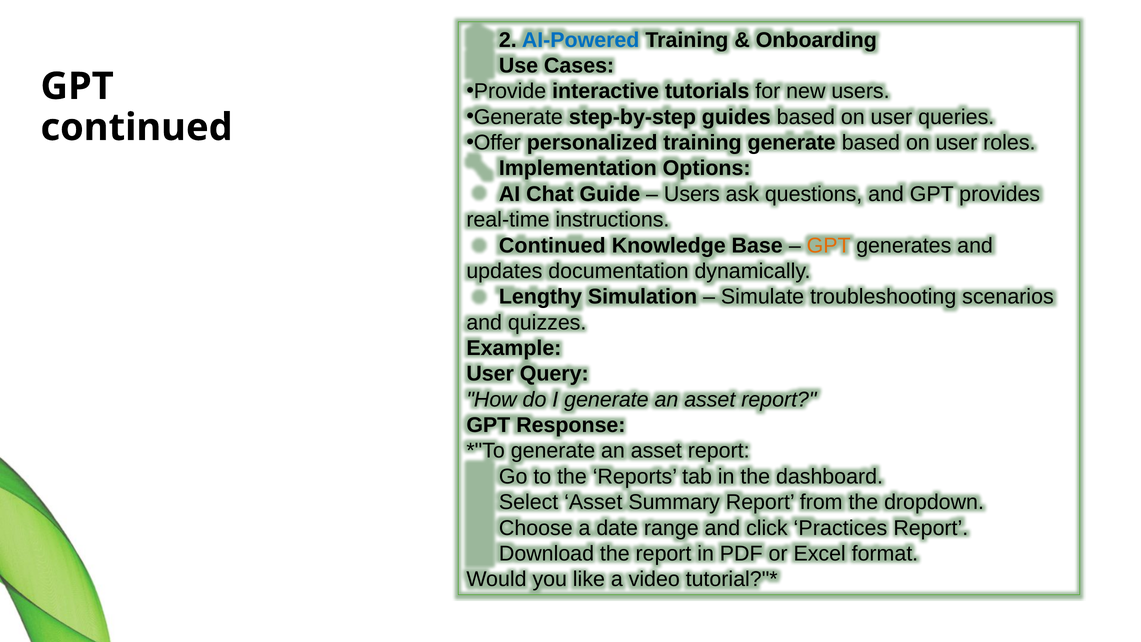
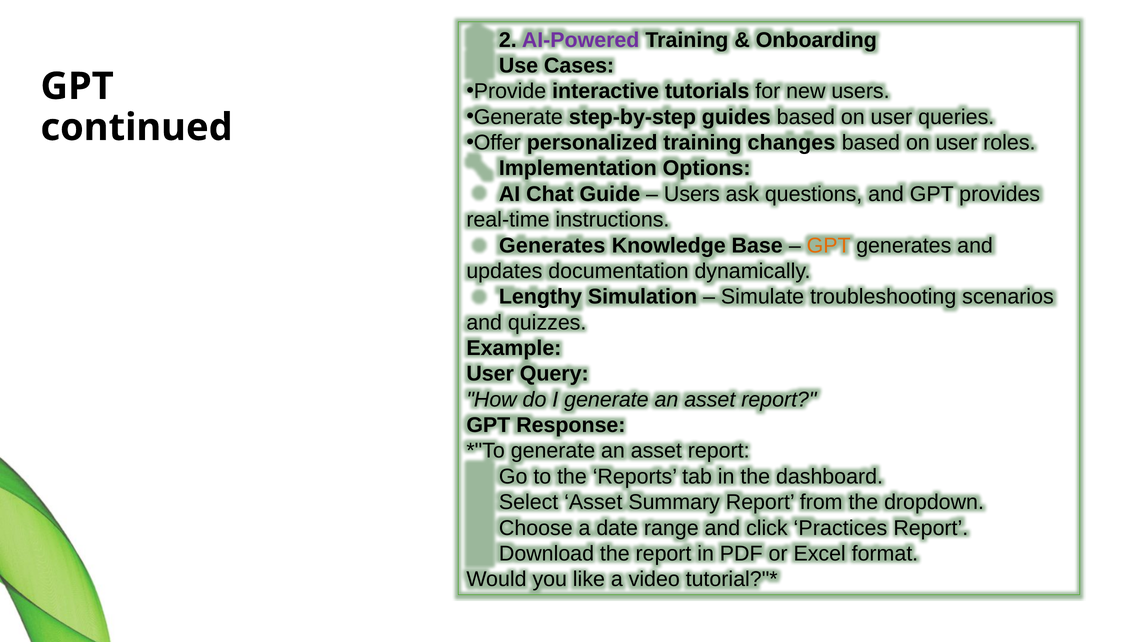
AI-Powered colour: blue -> purple
training generate: generate -> changes
Continued at (552, 245): Continued -> Generates
